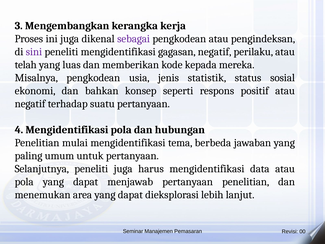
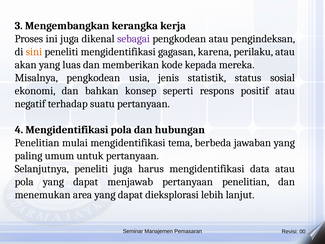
sini colour: purple -> orange
gagasan negatif: negatif -> karena
telah: telah -> akan
